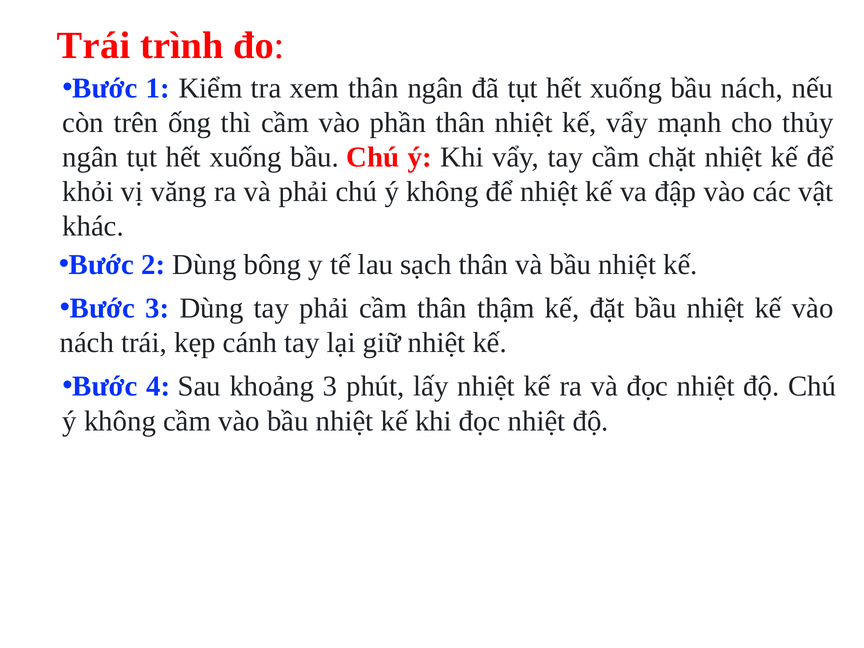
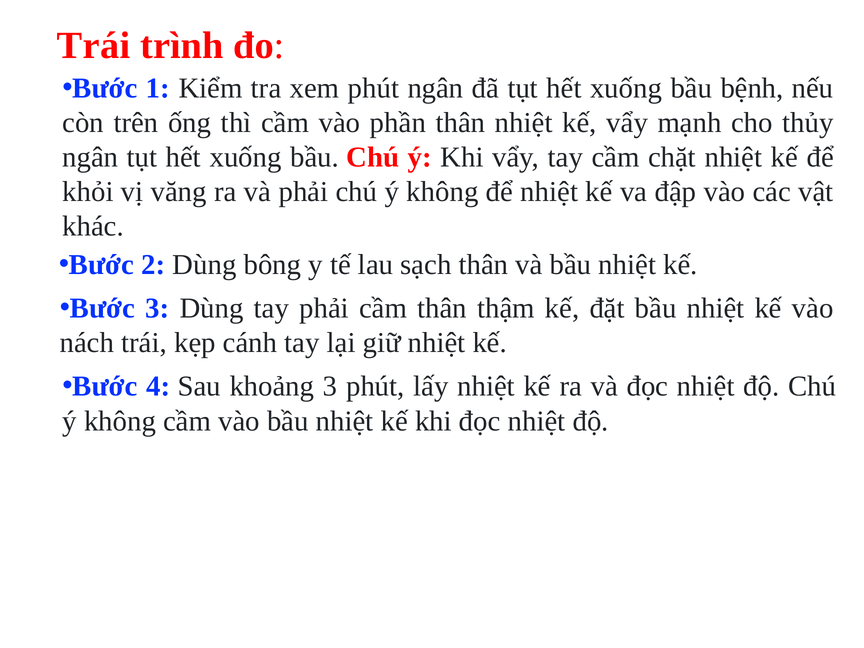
xem thân: thân -> phút
bầu nách: nách -> bệnh
